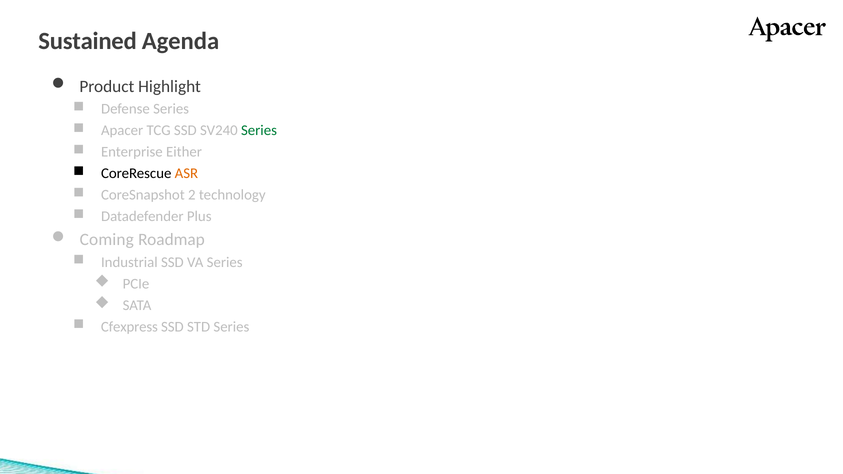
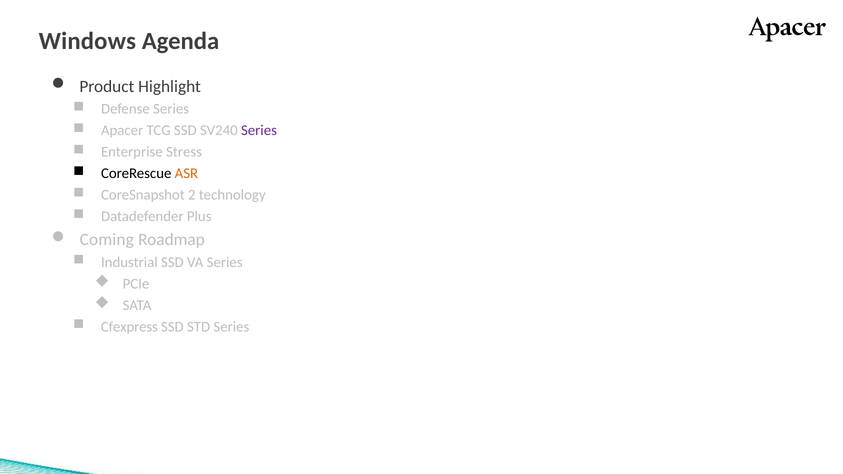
Sustained: Sustained -> Windows
Series at (259, 131) colour: green -> purple
Either: Either -> Stress
